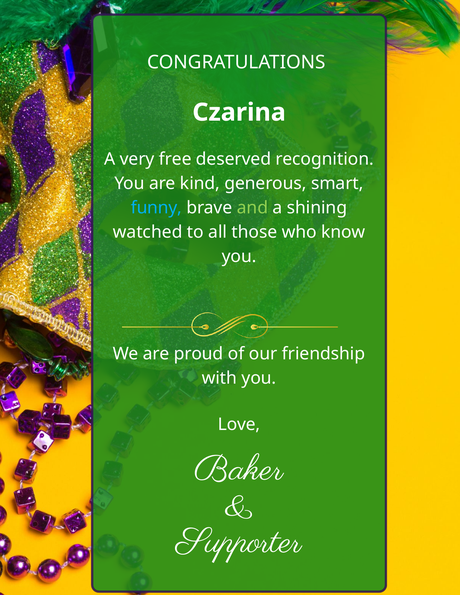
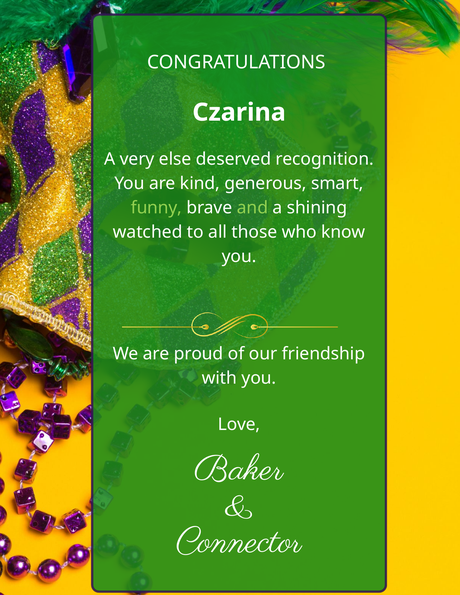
free: free -> else
funny colour: light blue -> light green
Supporter: Supporter -> Connector
